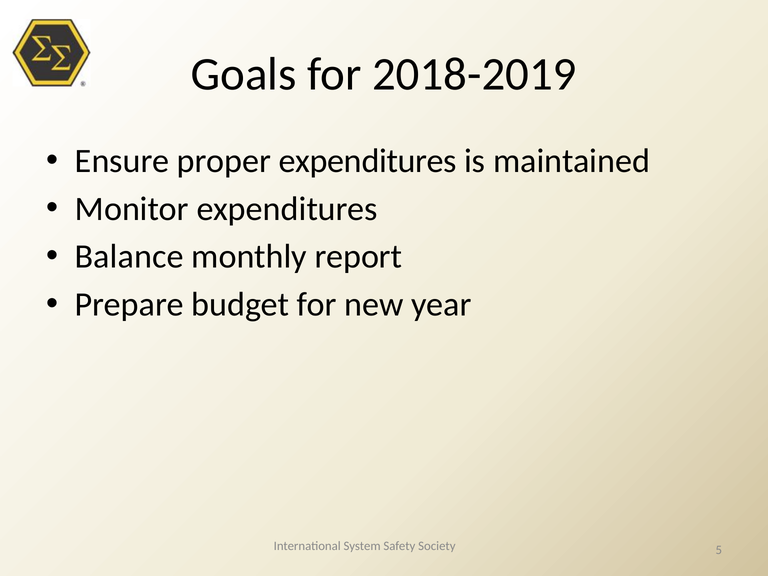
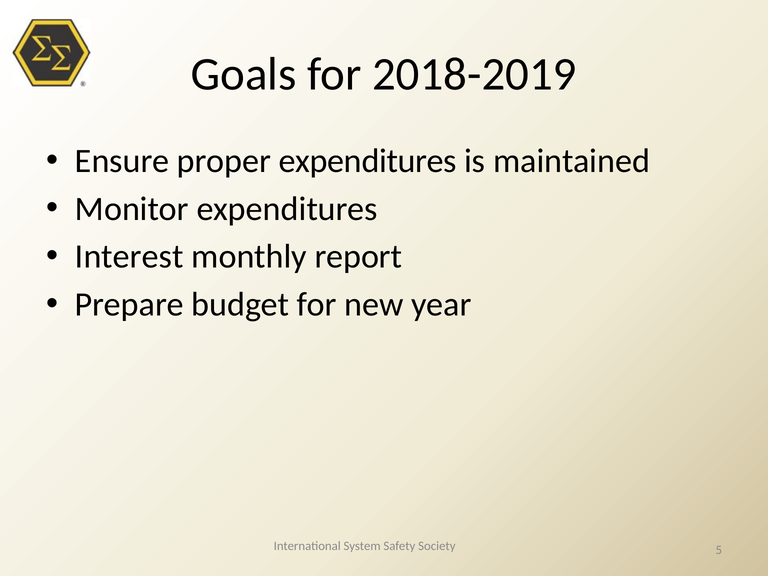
Balance: Balance -> Interest
